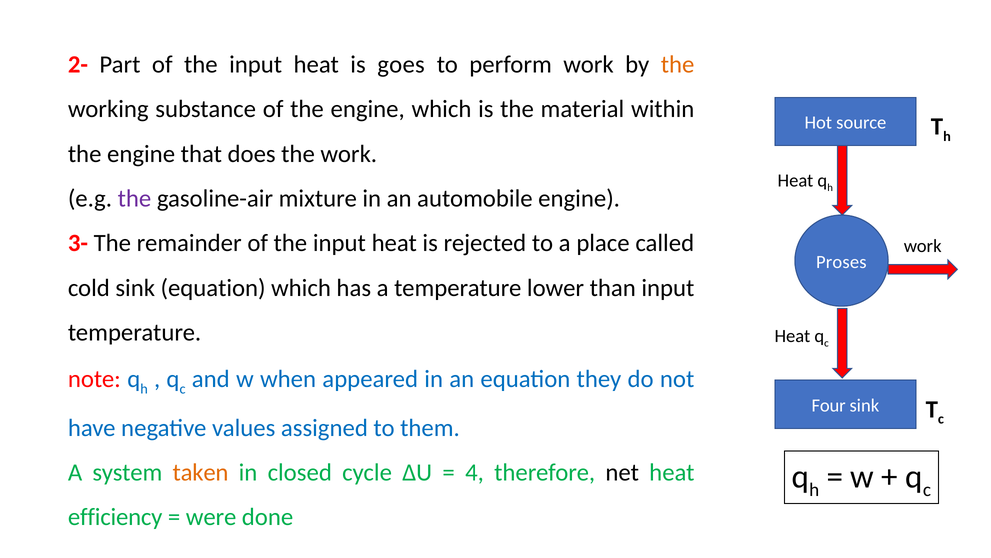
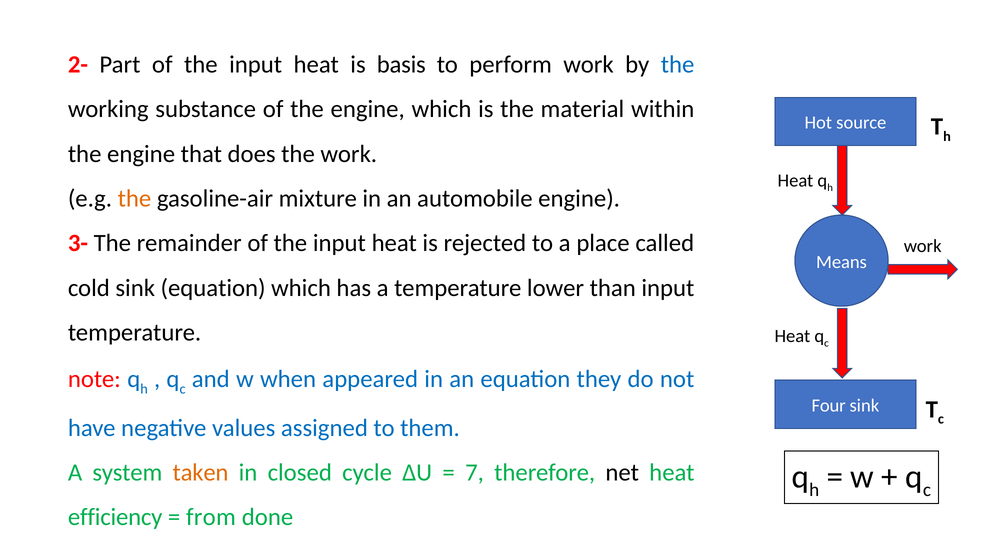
goes: goes -> basis
the at (678, 65) colour: orange -> blue
the at (134, 198) colour: purple -> orange
Proses: Proses -> Means
4: 4 -> 7
were: were -> from
